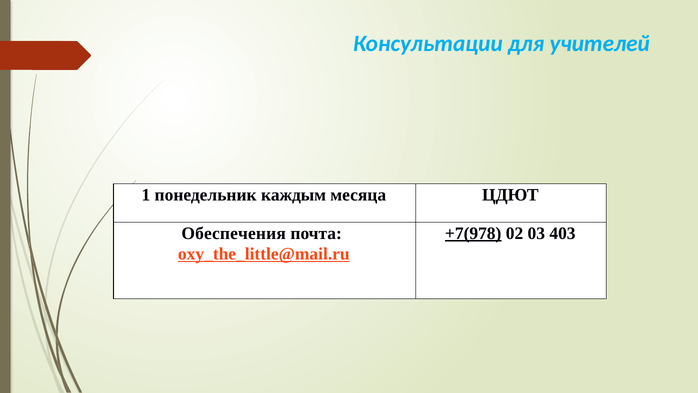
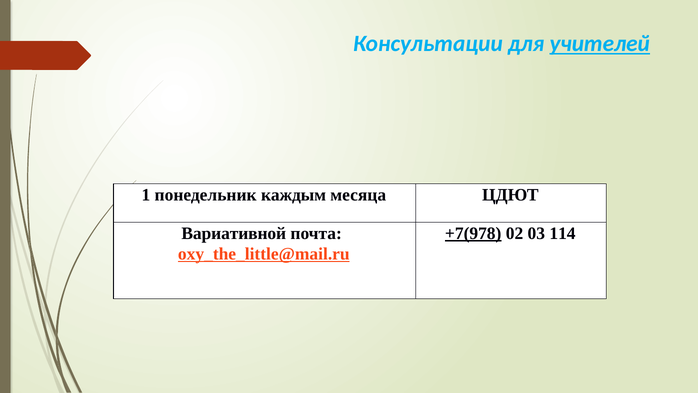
учителей underline: none -> present
Обеспечения: Обеспечения -> Вариативной
403: 403 -> 114
